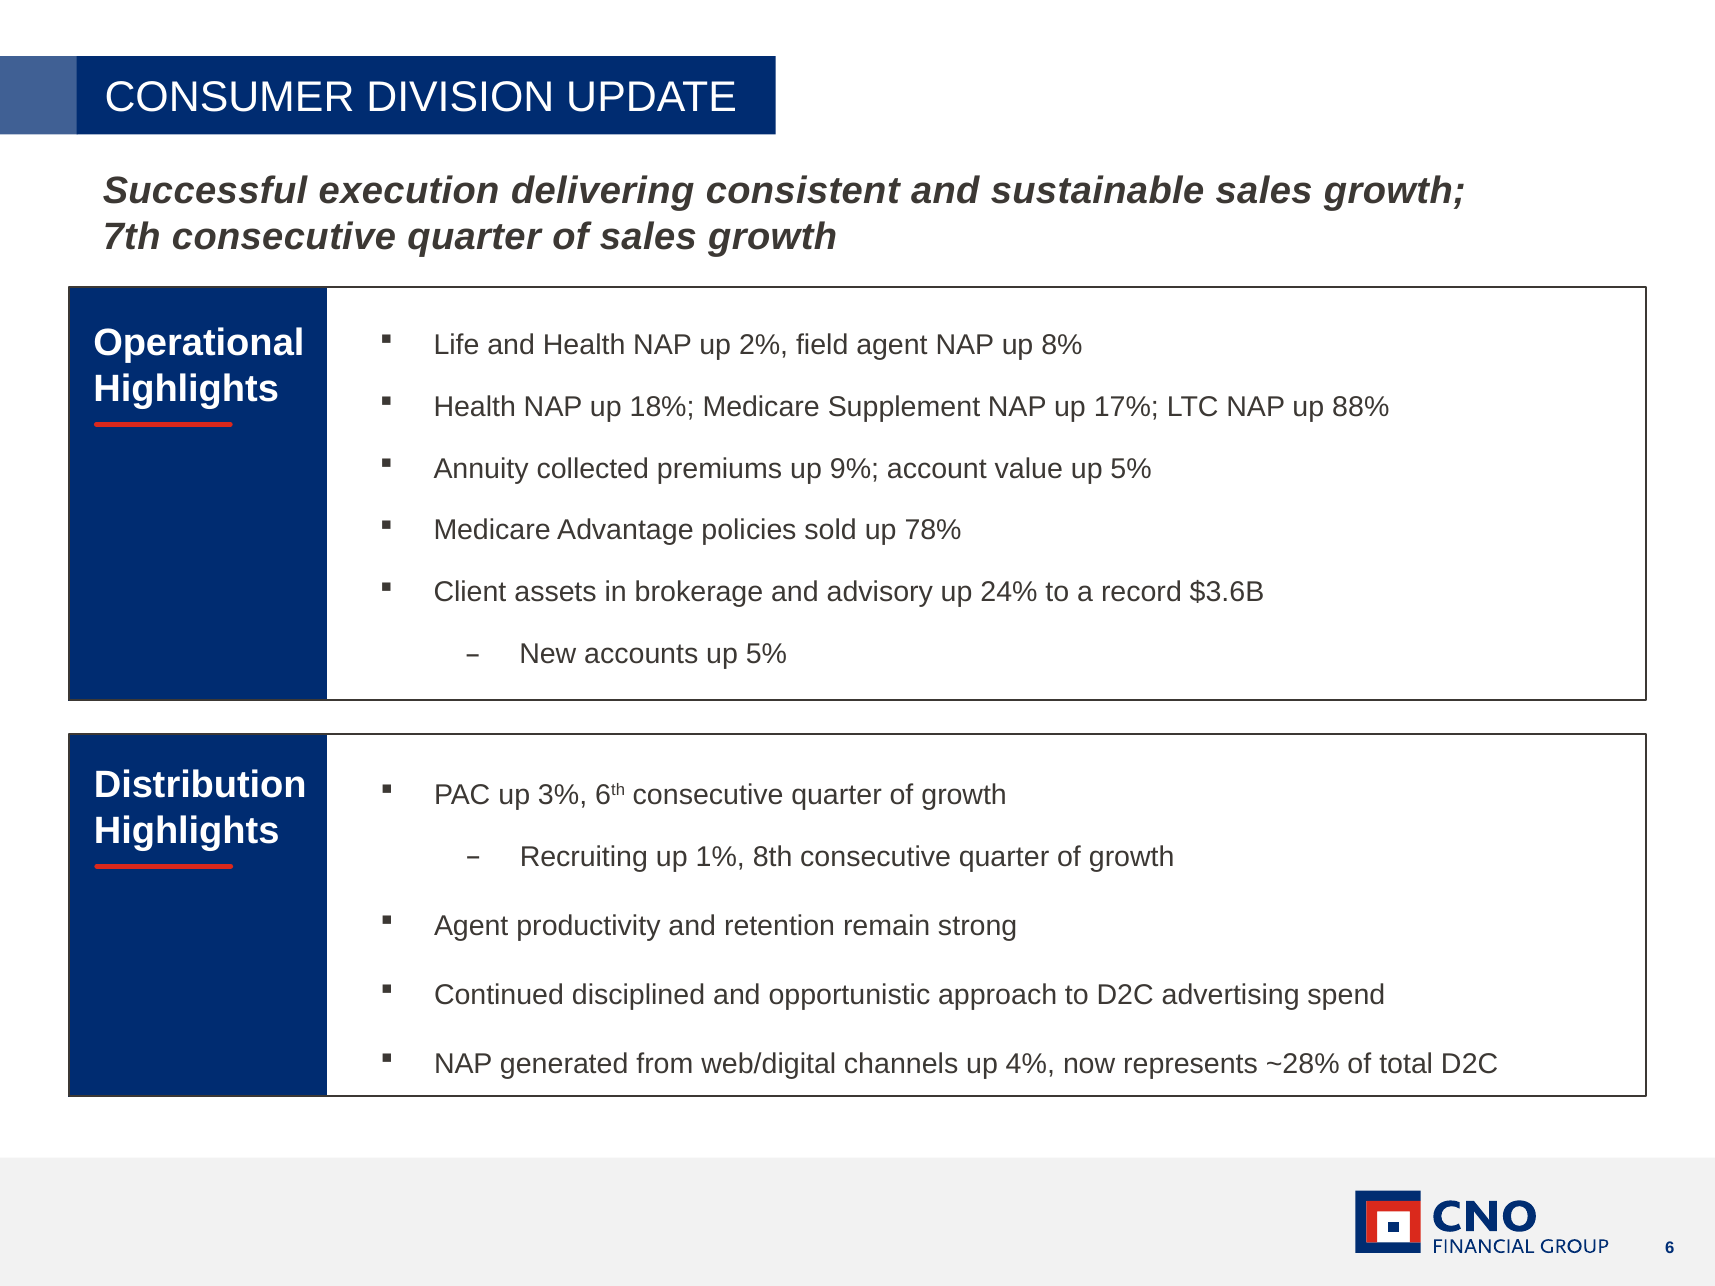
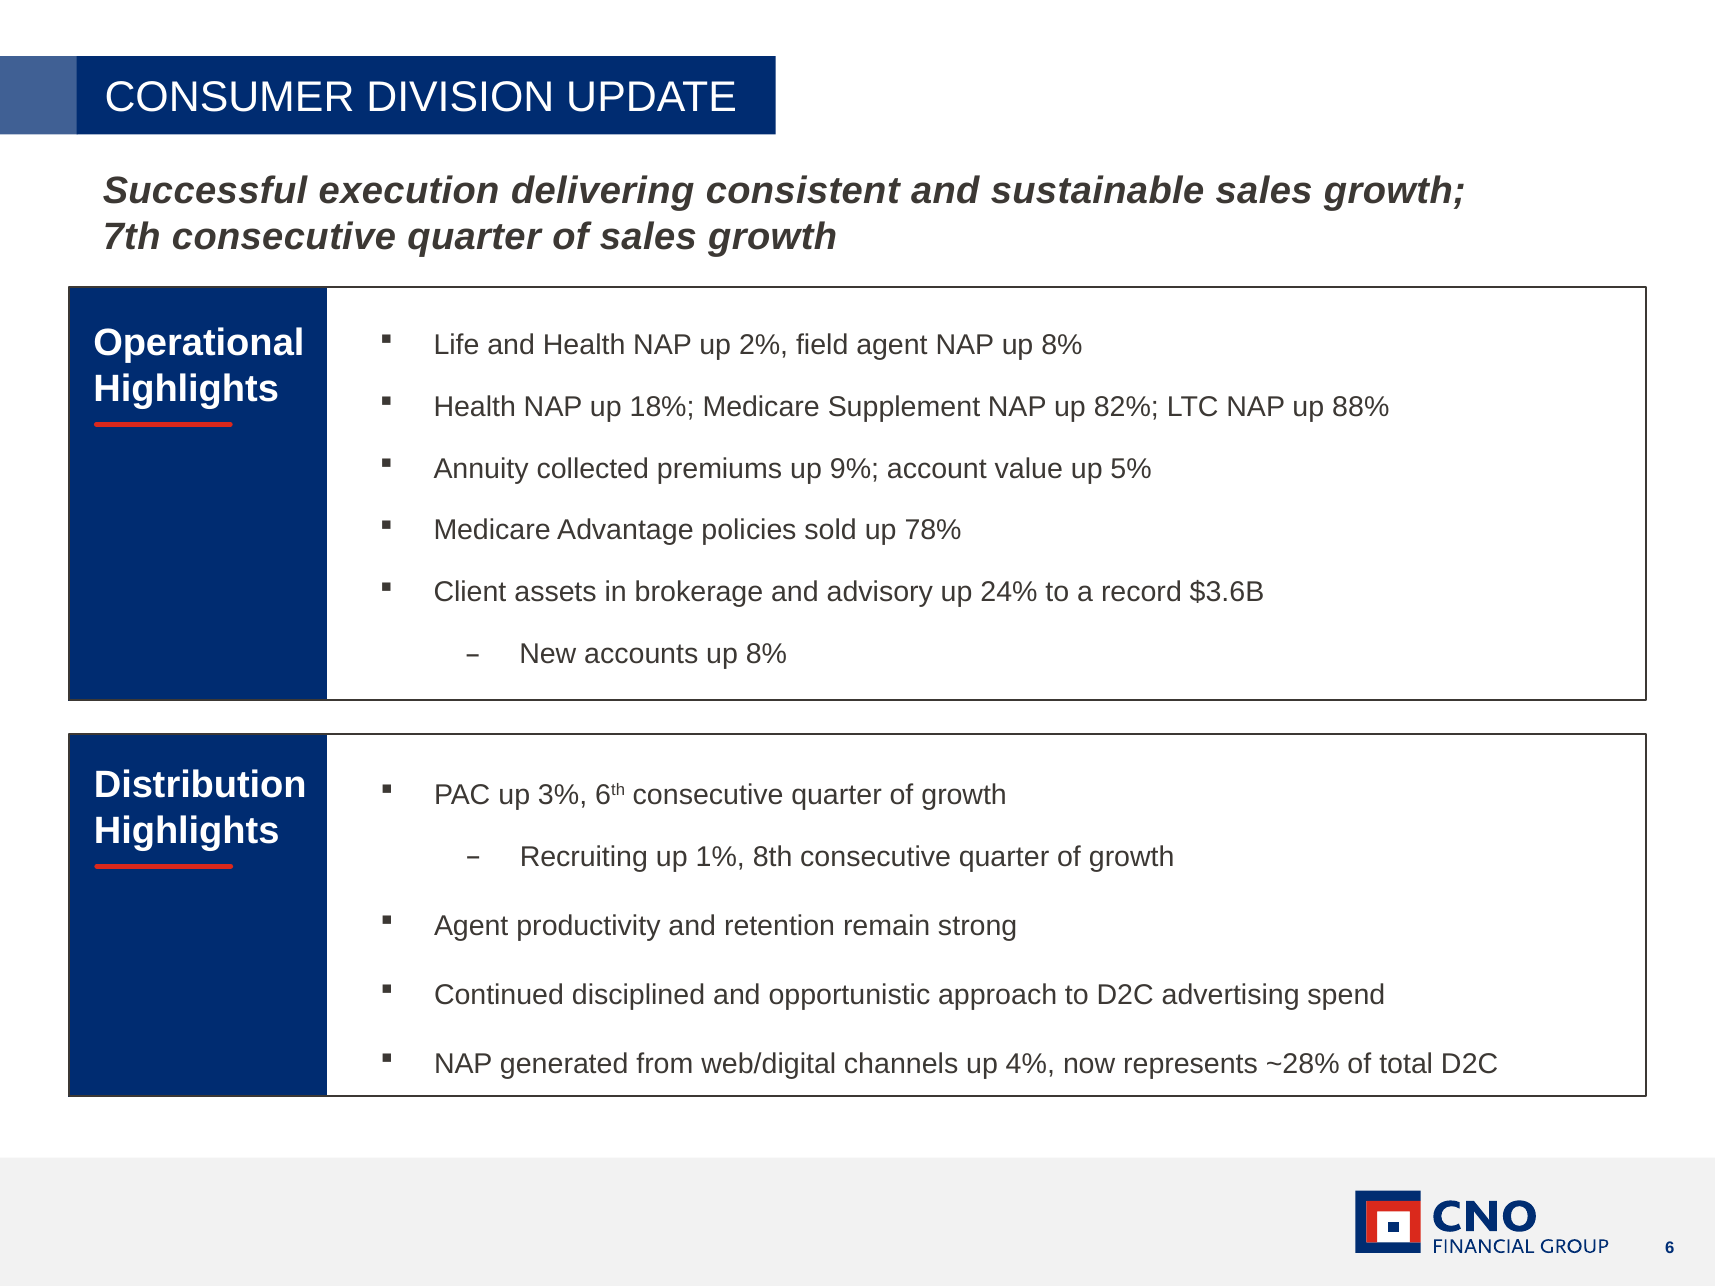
17%: 17% -> 82%
accounts up 5%: 5% -> 8%
